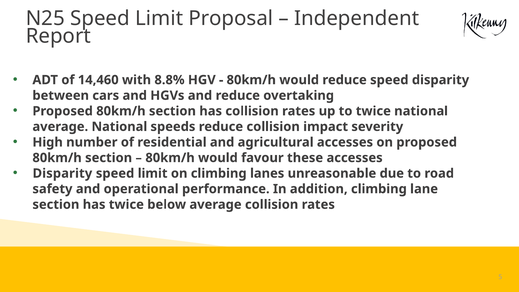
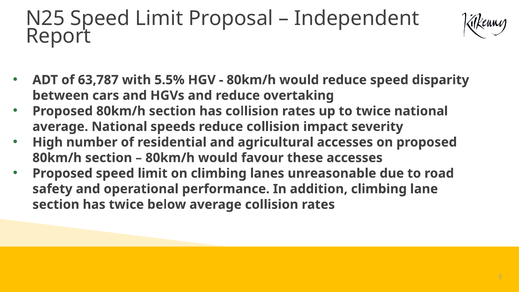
14,460: 14,460 -> 63,787
8.8%: 8.8% -> 5.5%
Disparity at (62, 173): Disparity -> Proposed
